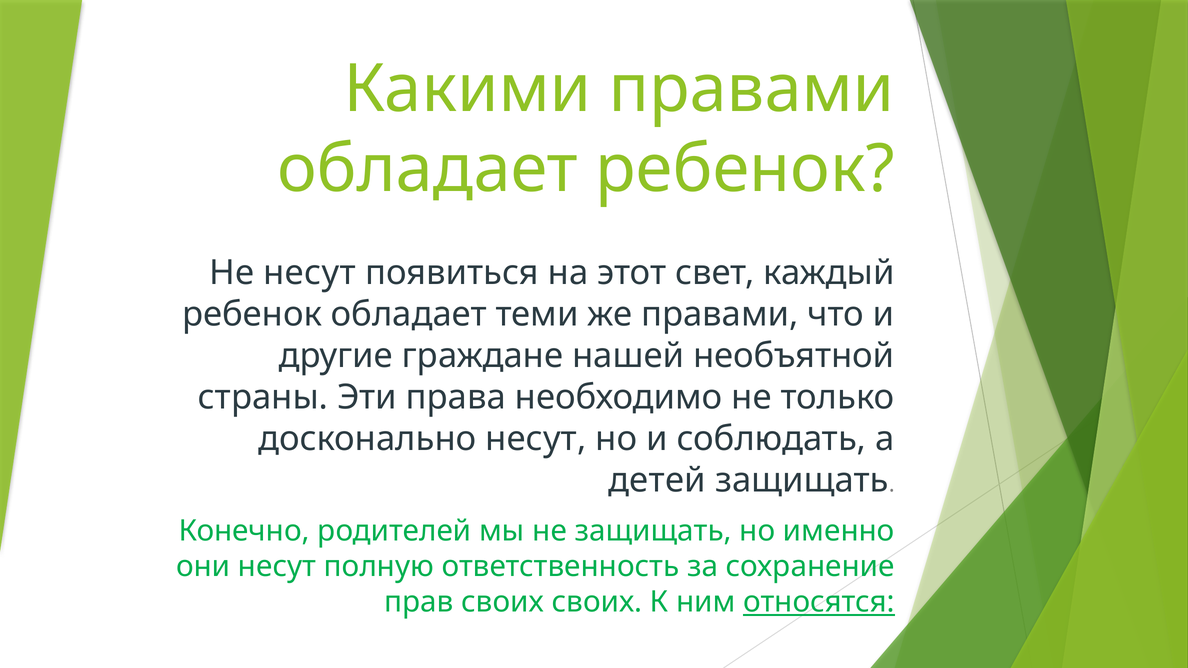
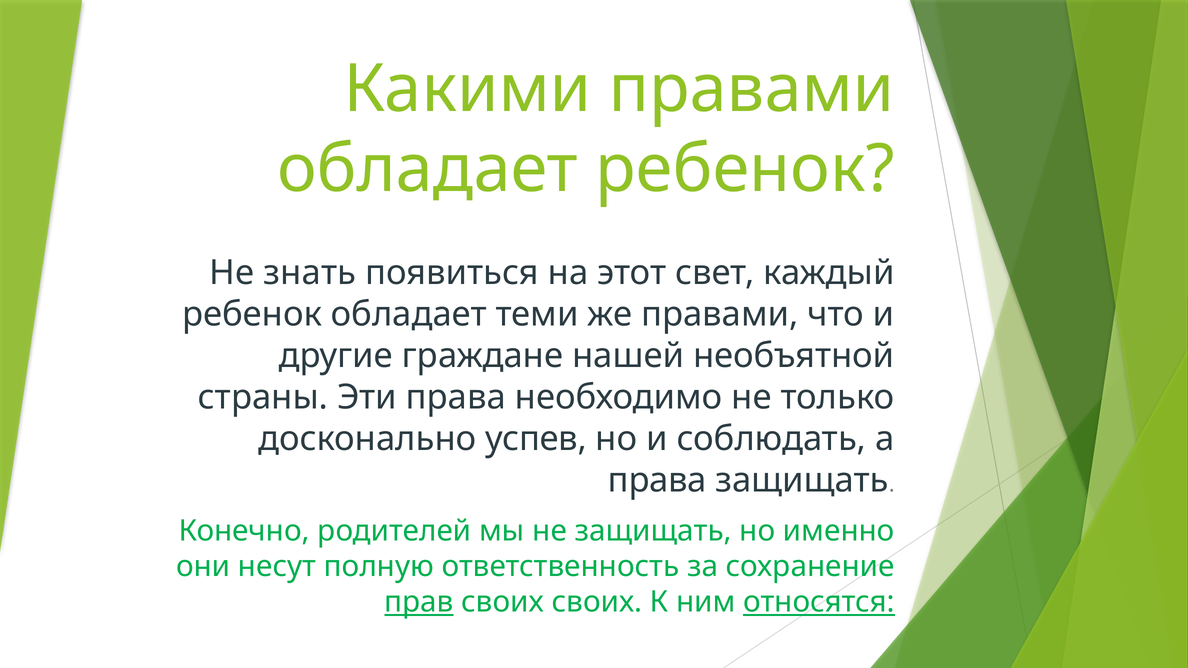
Не несут: несут -> знать
досконально несут: несут -> успев
детей at (657, 480): детей -> права
прав underline: none -> present
